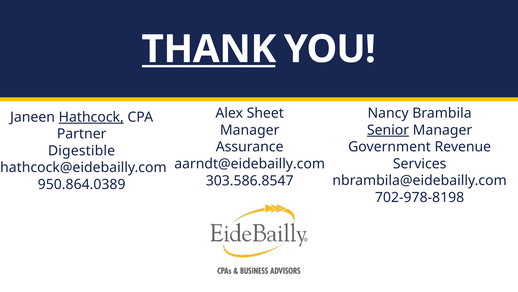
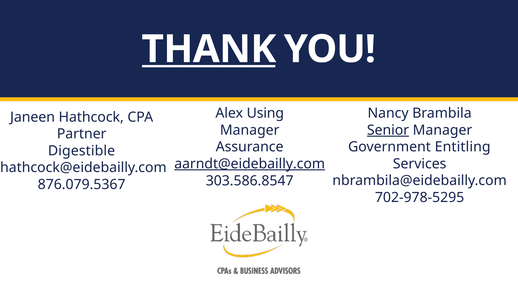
Sheet: Sheet -> Using
Hathcock underline: present -> none
Revenue: Revenue -> Entitling
aarndt@eidebailly.com underline: none -> present
950.864.0389: 950.864.0389 -> 876.079.5367
702-978-8198: 702-978-8198 -> 702-978-5295
